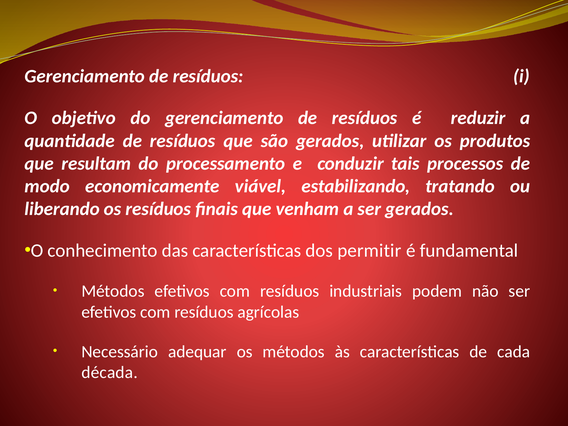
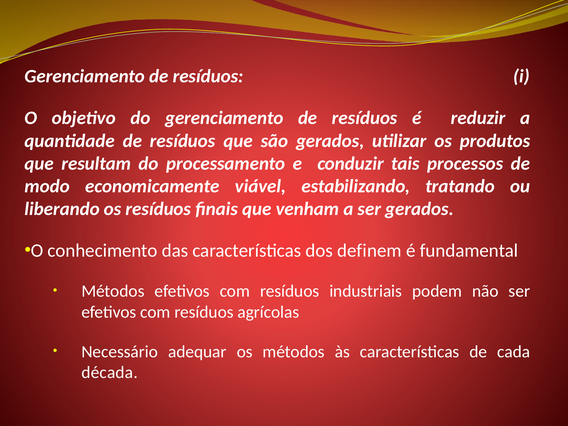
permitir: permitir -> definem
